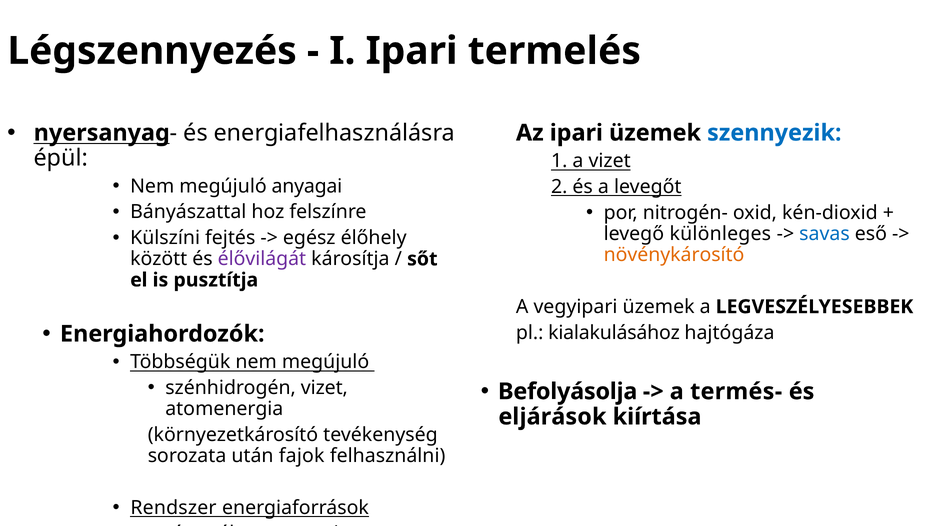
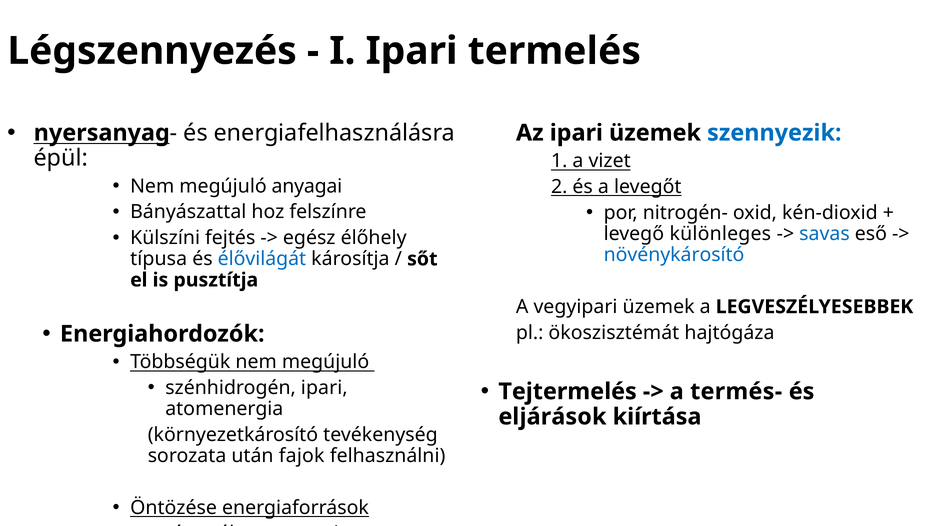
növénykárosító colour: orange -> blue
között: között -> típusa
élővilágát colour: purple -> blue
kialakulásához: kialakulásához -> ökoszisztémát
szénhidrogén vizet: vizet -> ipari
Befolyásolja: Befolyásolja -> Tejtermelés
Rendszer: Rendszer -> Öntözése
